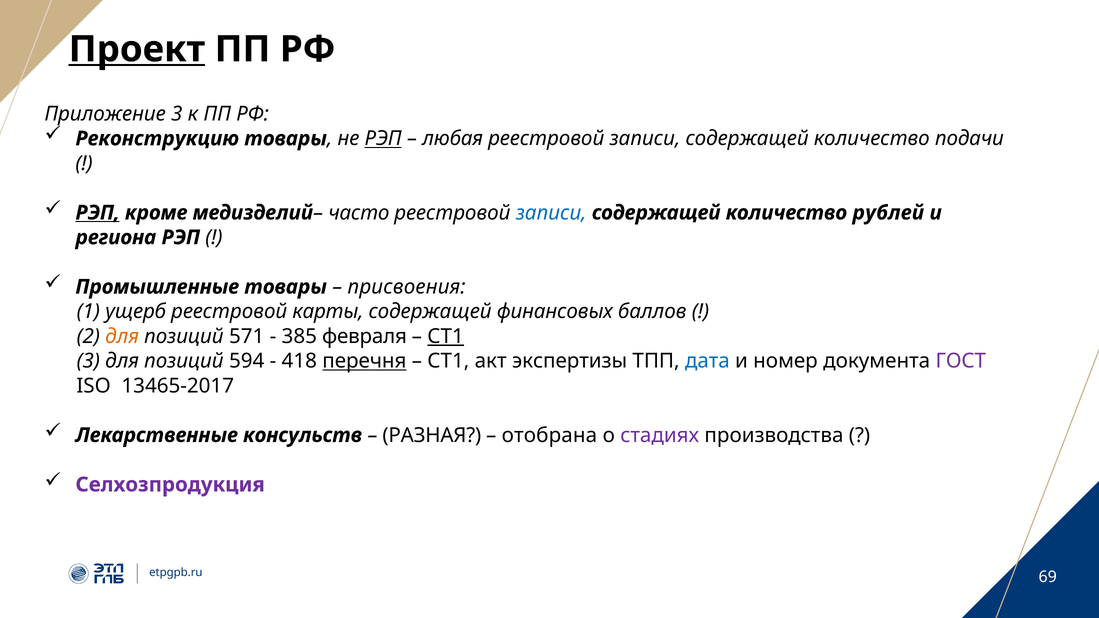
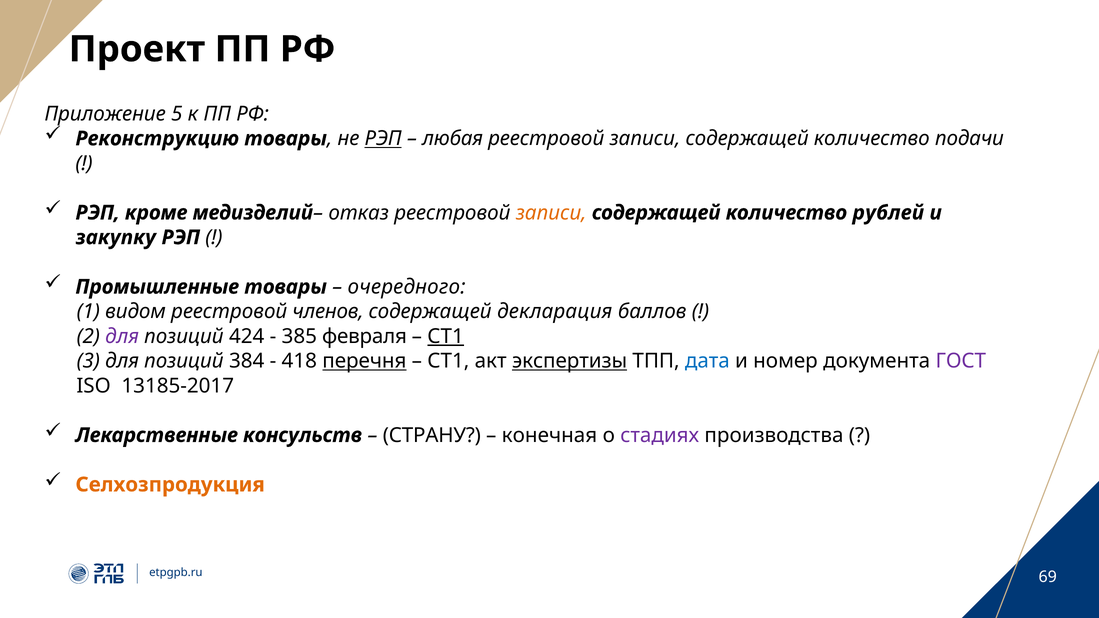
Проект underline: present -> none
Приложение 3: 3 -> 5
РЭП at (98, 213) underline: present -> none
часто: часто -> отказ
записи at (551, 213) colour: blue -> orange
региона: региона -> закупку
присвоения: присвоения -> очередного
ущерб: ущерб -> видом
карты: карты -> членов
финансовых: финансовых -> декларация
для at (122, 336) colour: orange -> purple
571: 571 -> 424
594: 594 -> 384
экспертизы underline: none -> present
13465-2017: 13465-2017 -> 13185-2017
РАЗНАЯ: РАЗНАЯ -> СТРАНУ
отобрана: отобрана -> конечная
Селхозпродукция colour: purple -> orange
